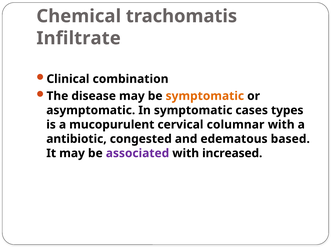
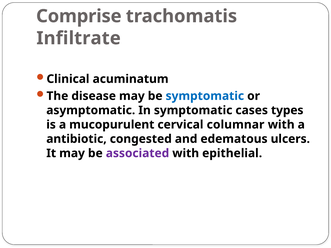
Chemical: Chemical -> Comprise
combination: combination -> acuminatum
symptomatic at (205, 96) colour: orange -> blue
based: based -> ulcers
increased: increased -> epithelial
